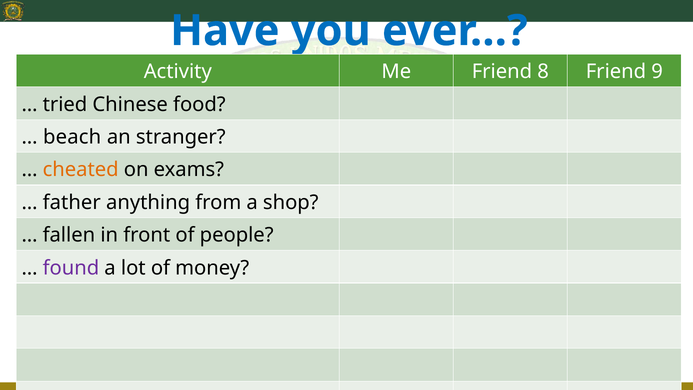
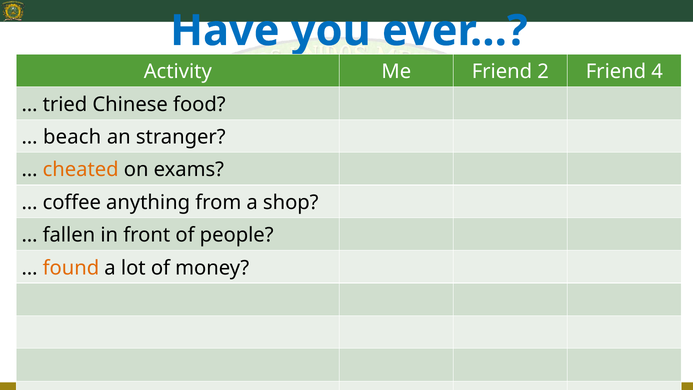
8: 8 -> 2
9: 9 -> 4
father: father -> coffee
found colour: purple -> orange
